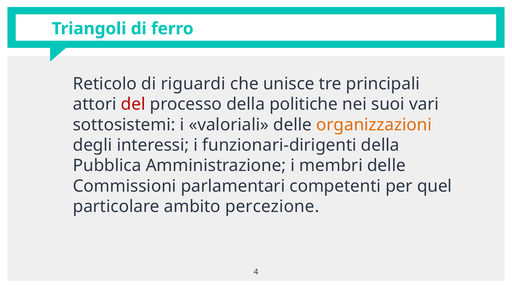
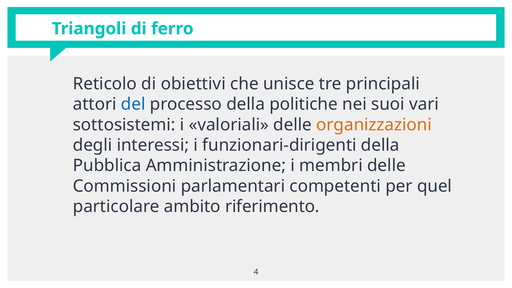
riguardi: riguardi -> obiettivi
del colour: red -> blue
percezione: percezione -> riferimento
